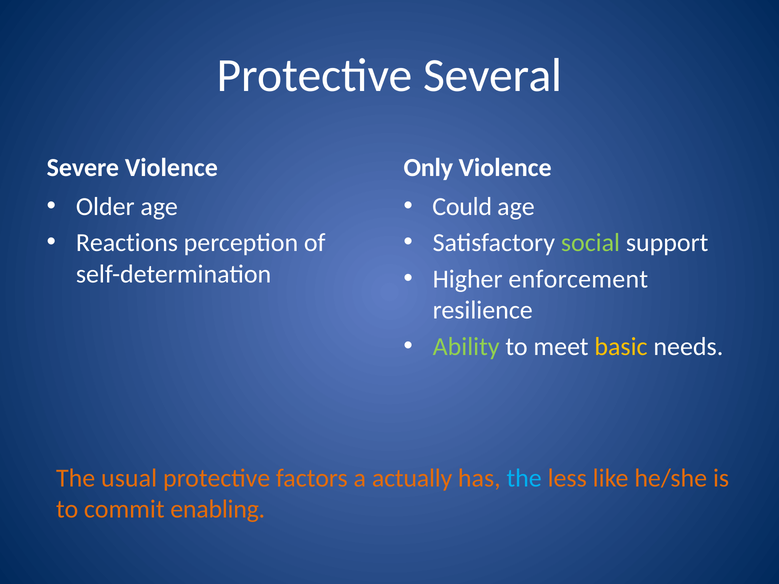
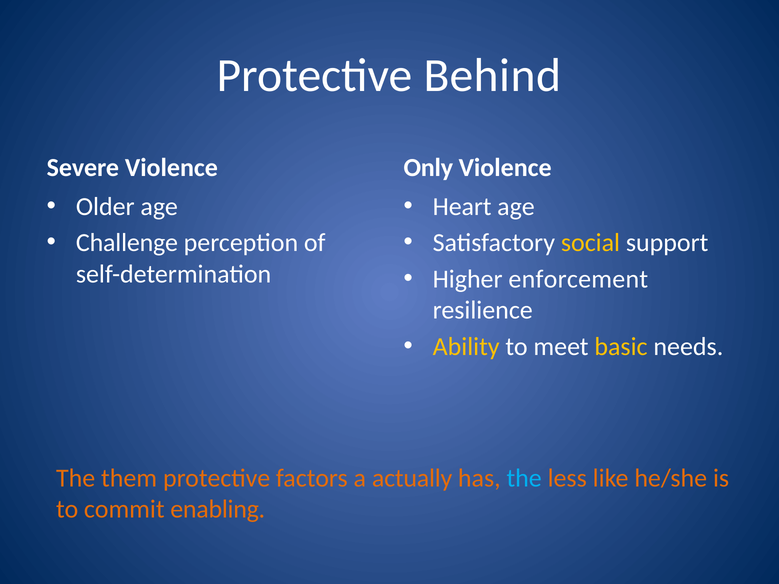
Several: Several -> Behind
Could: Could -> Heart
Reactions: Reactions -> Challenge
social colour: light green -> yellow
Ability colour: light green -> yellow
usual: usual -> them
